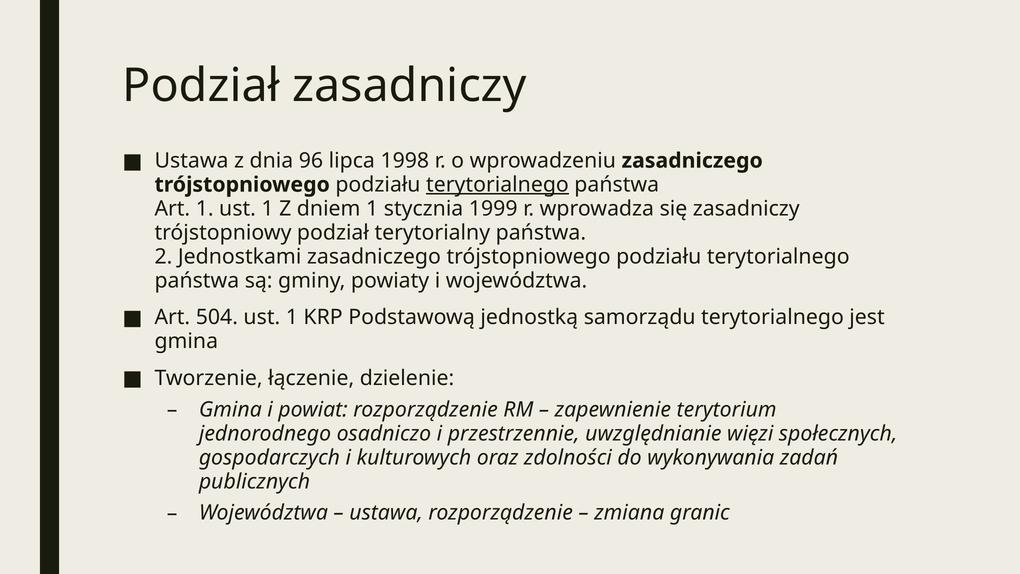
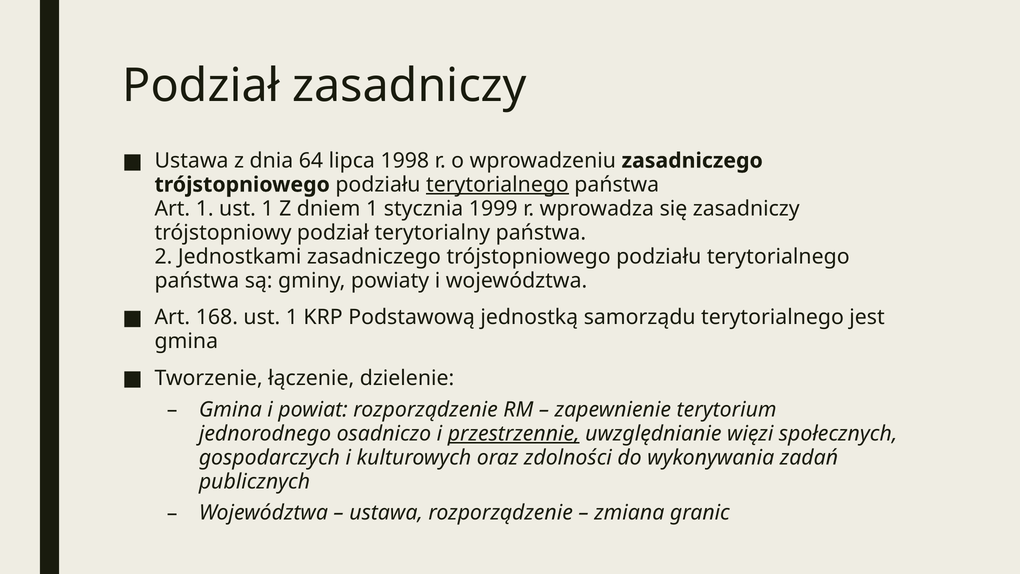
96: 96 -> 64
504: 504 -> 168
przestrzennie underline: none -> present
